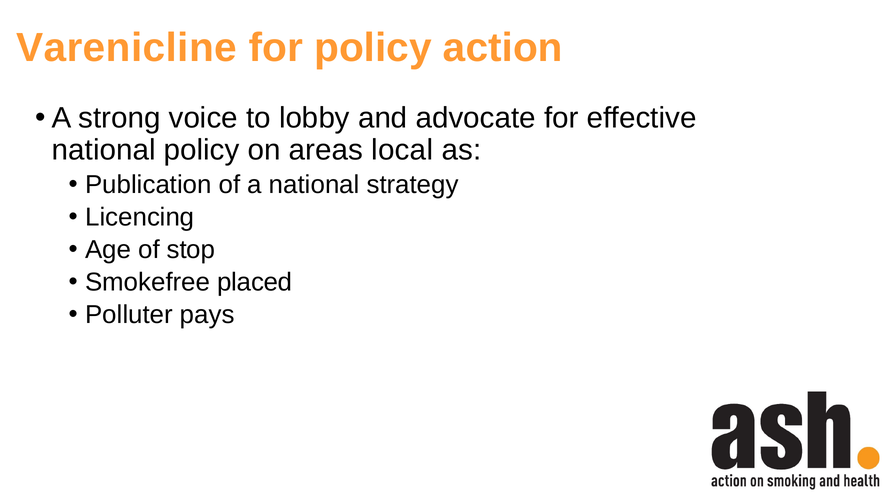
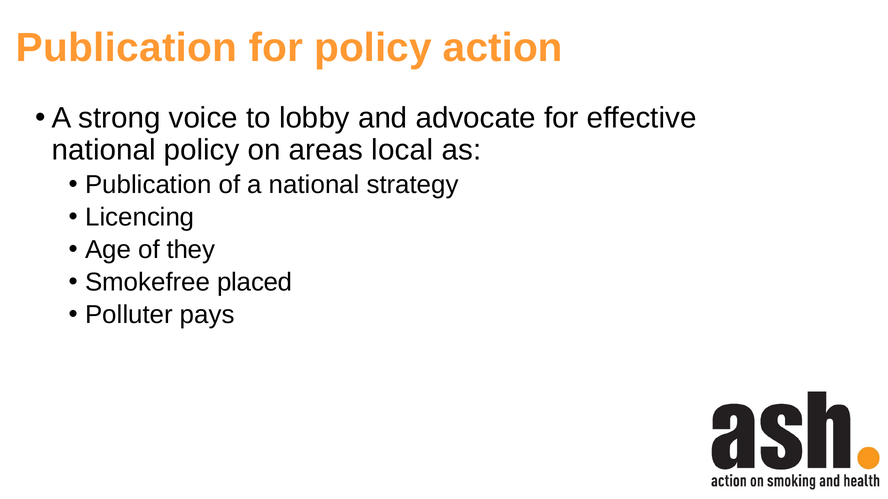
Varenicline at (127, 48): Varenicline -> Publication
stop: stop -> they
